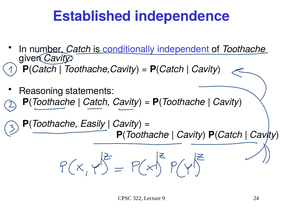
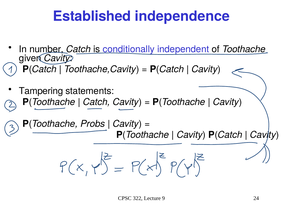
Reasoning: Reasoning -> Tampering
Easily: Easily -> Probs
